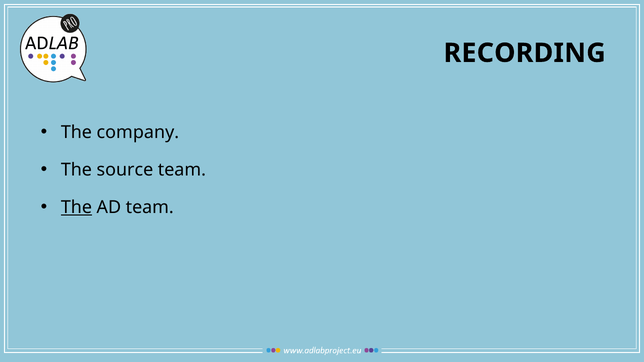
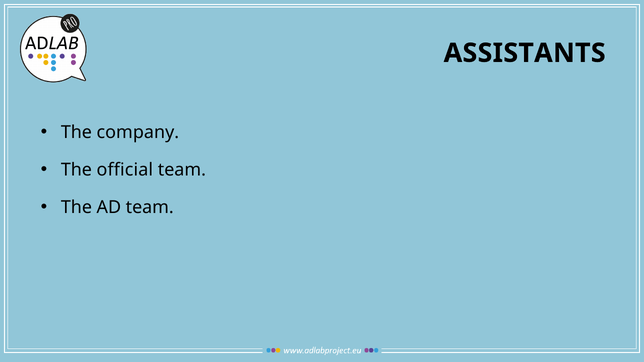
RECORDING: RECORDING -> ASSISTANTS
source: source -> official
The at (76, 208) underline: present -> none
